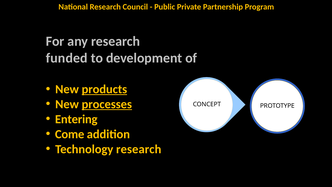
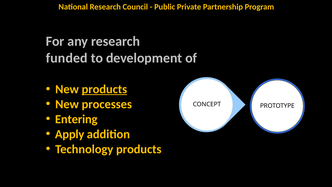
processes underline: present -> none
Come: Come -> Apply
Technology research: research -> products
